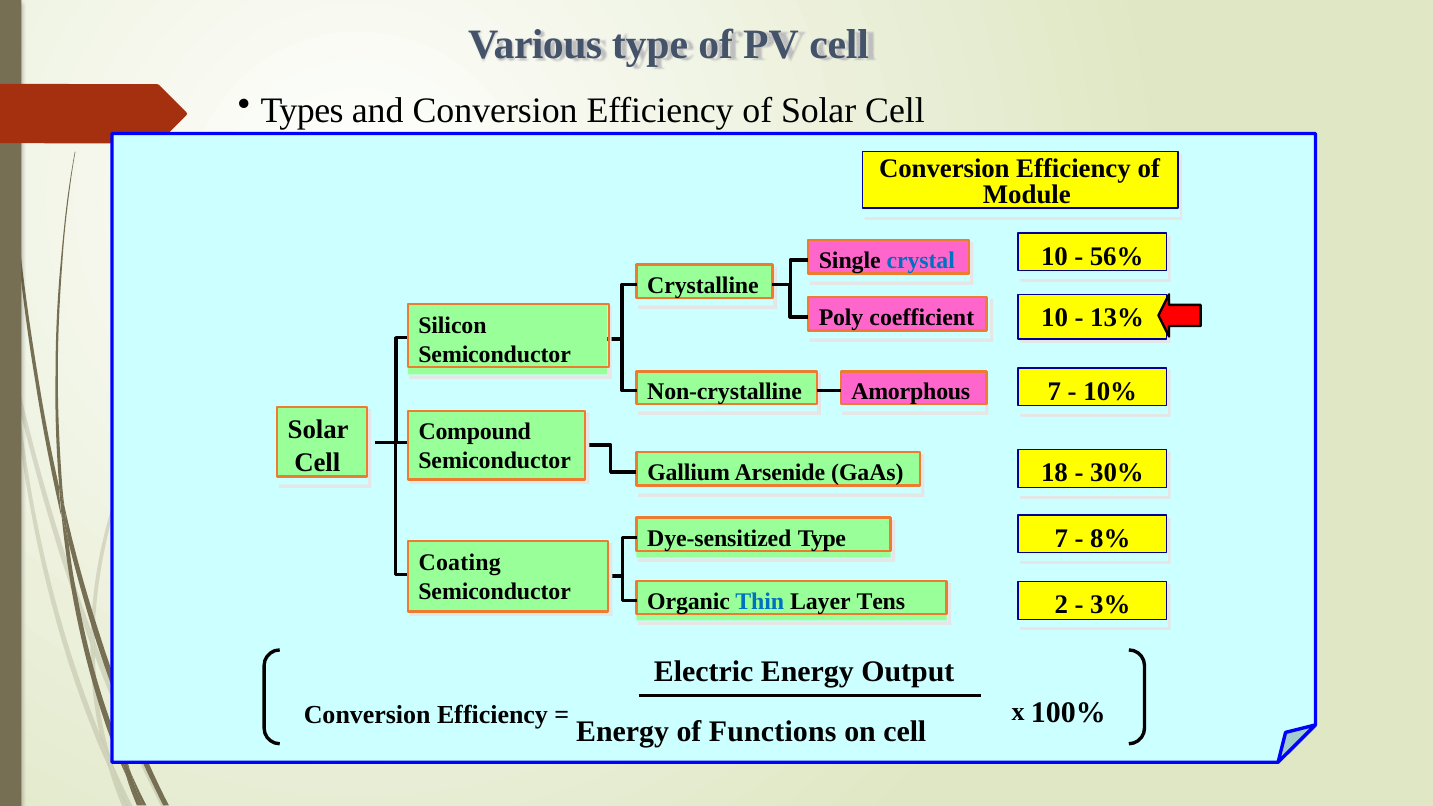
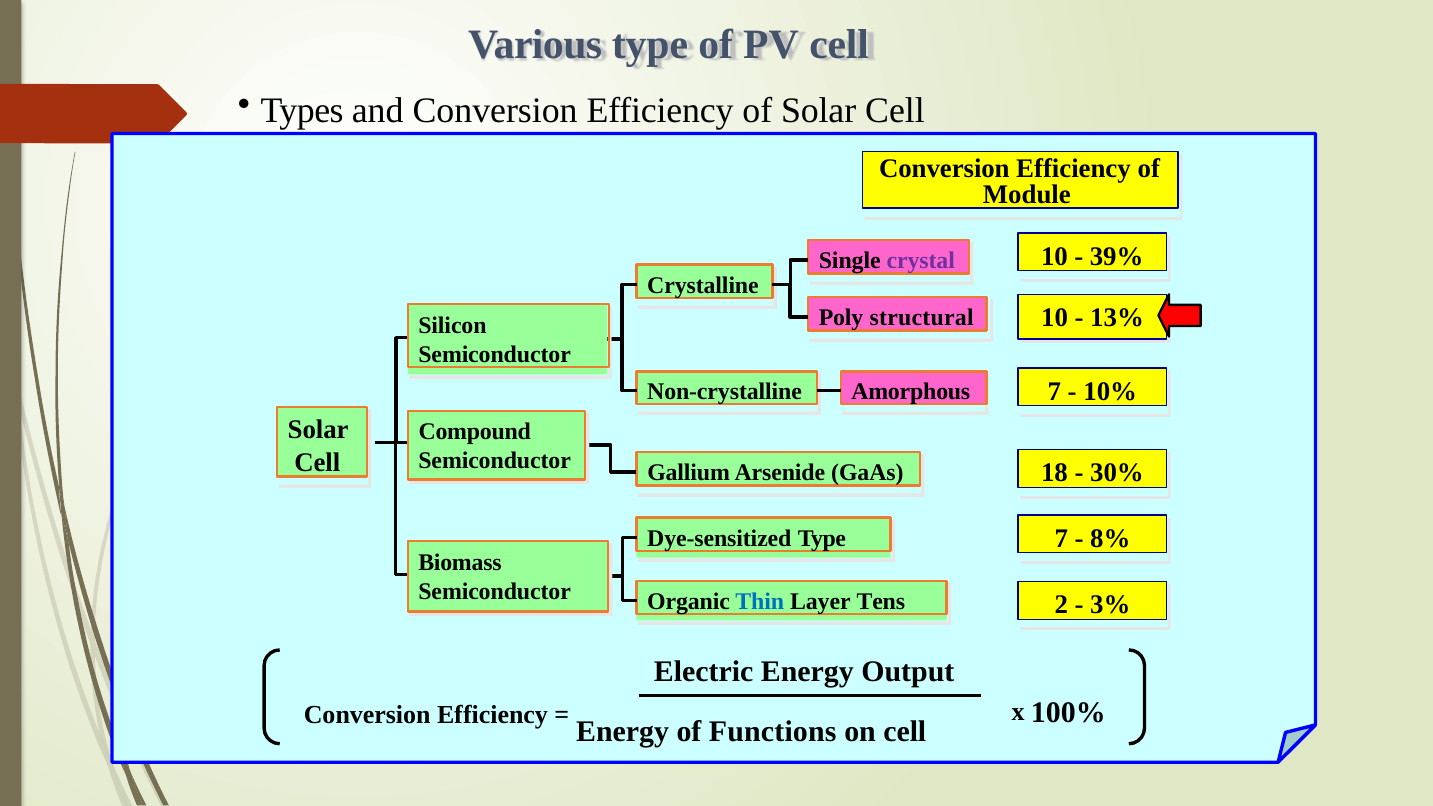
56%: 56% -> 39%
crystal colour: blue -> purple
coefficient: coefficient -> structural
Coating: Coating -> Biomass
